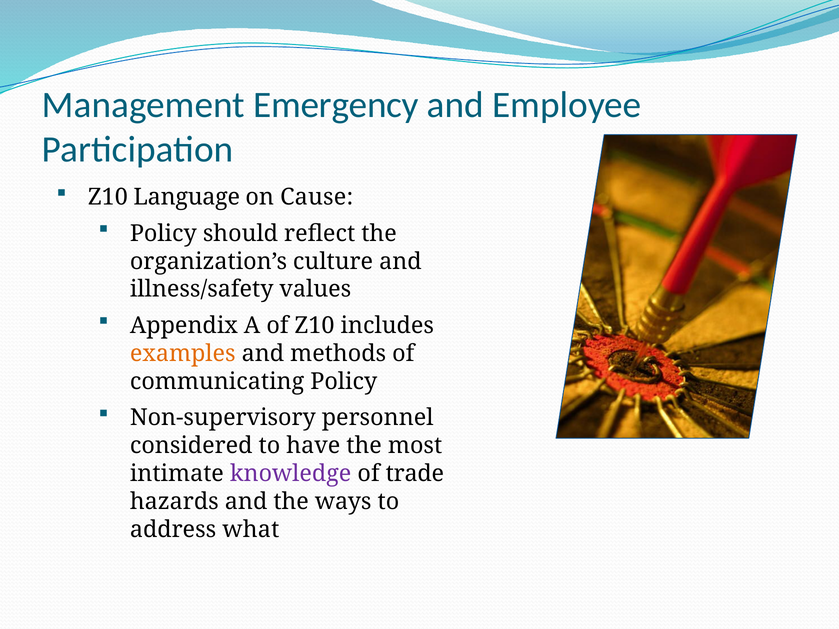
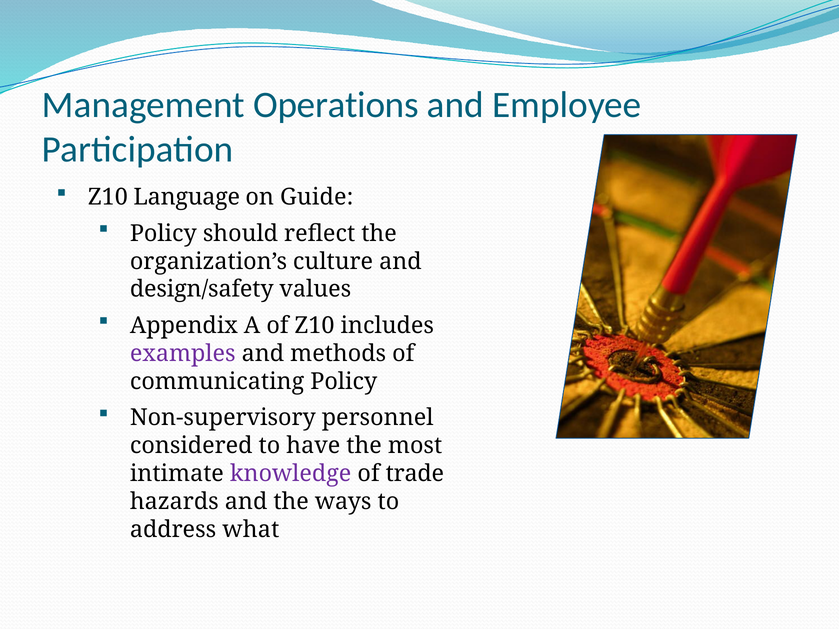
Emergency: Emergency -> Operations
Cause: Cause -> Guide
illness/safety: illness/safety -> design/safety
examples colour: orange -> purple
